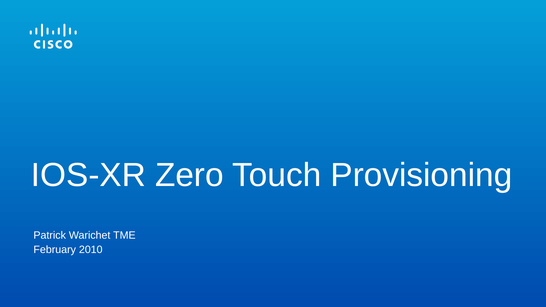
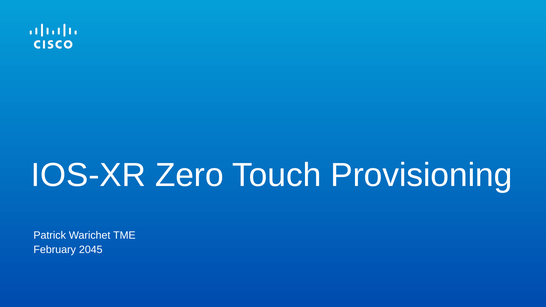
2010: 2010 -> 2045
